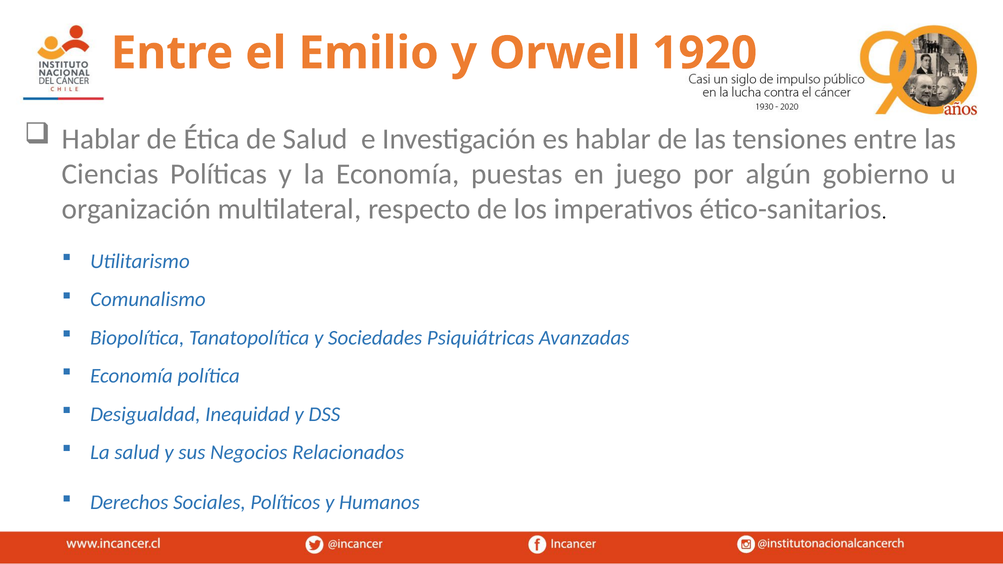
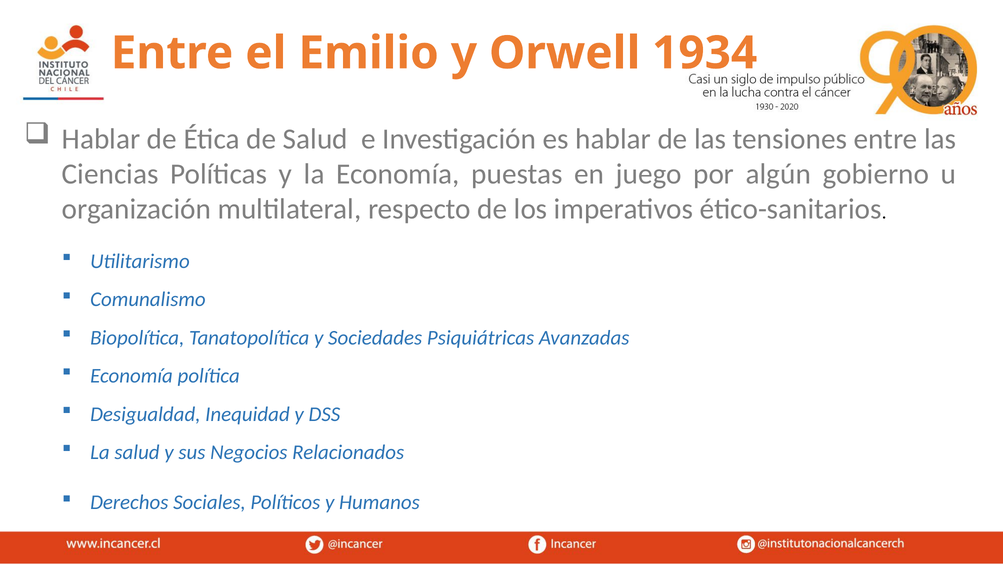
1920: 1920 -> 1934
